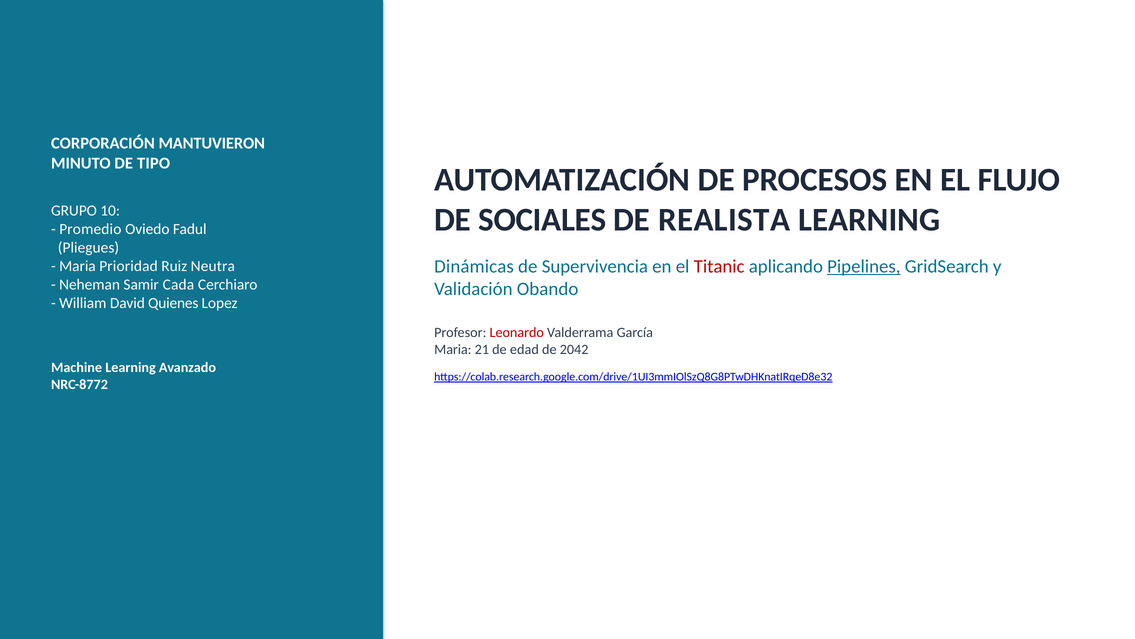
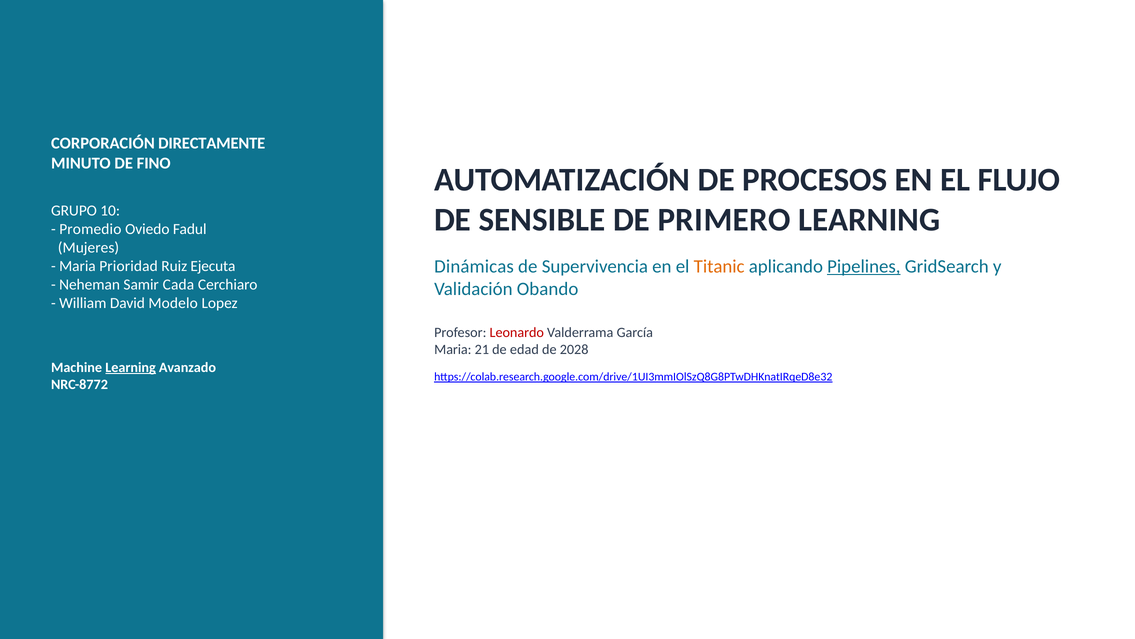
MANTUVIERON: MANTUVIERON -> DIRECTAMENTE
TIPO: TIPO -> FINO
SOCIALES: SOCIALES -> SENSIBLE
REALISTA: REALISTA -> PRIMERO
Pliegues: Pliegues -> Mujeres
Titanic colour: red -> orange
Neutra: Neutra -> Ejecuta
Quienes: Quienes -> Modelo
2042: 2042 -> 2028
Learning at (131, 367) underline: none -> present
